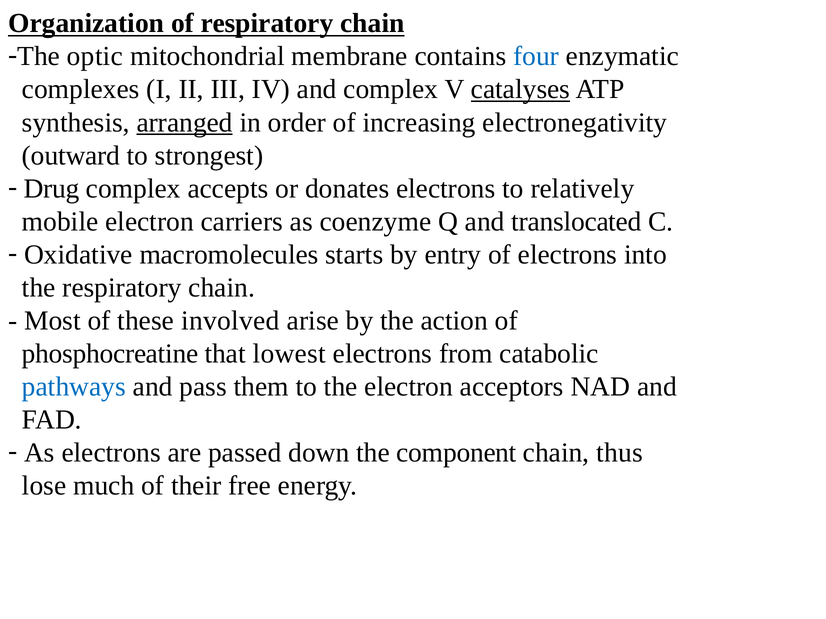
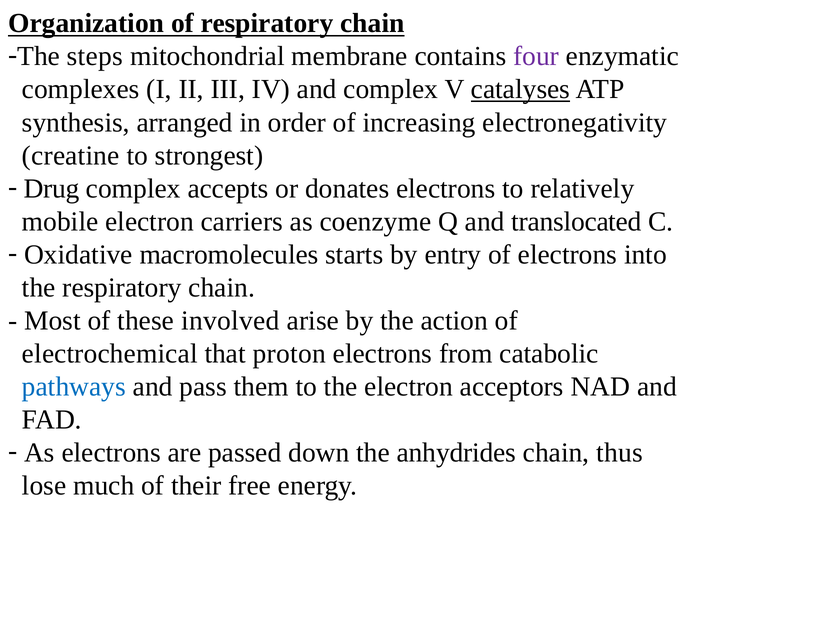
optic: optic -> steps
four colour: blue -> purple
arranged underline: present -> none
outward: outward -> creatine
phosphocreatine: phosphocreatine -> electrochemical
lowest: lowest -> proton
component: component -> anhydrides
